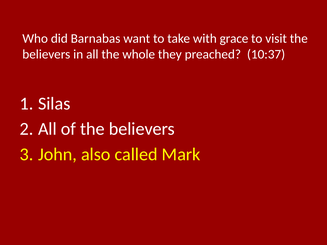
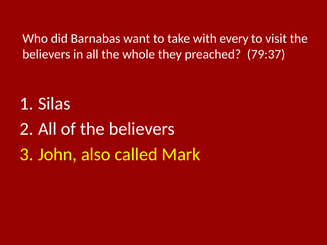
grace: grace -> every
10:37: 10:37 -> 79:37
